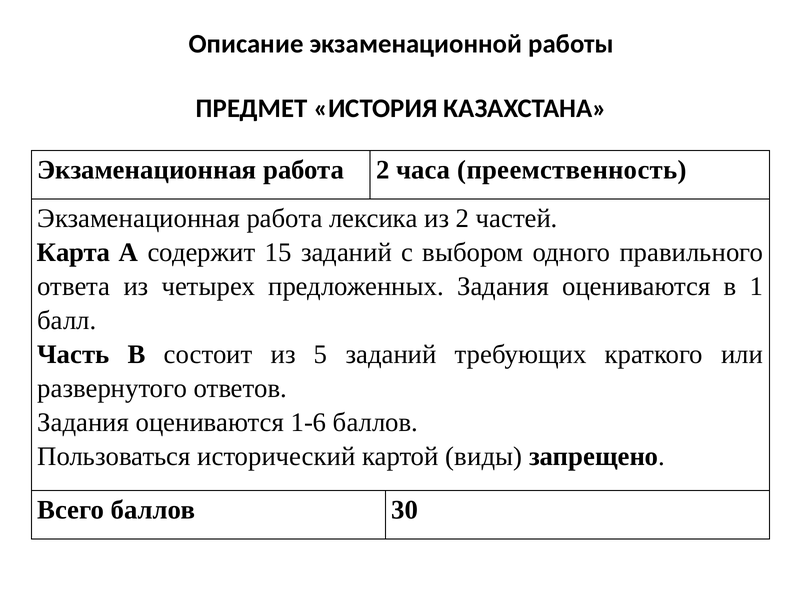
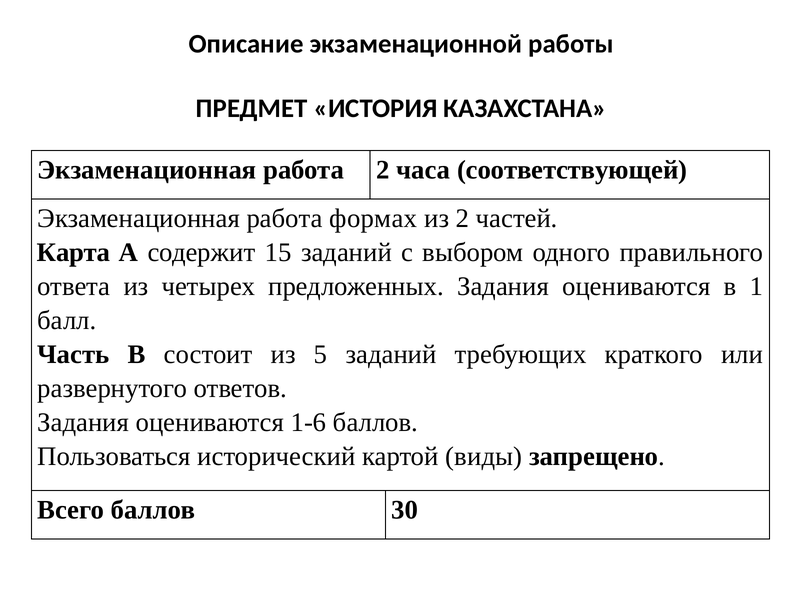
преемственность: преемственность -> соответствующей
лексика: лексика -> формах
